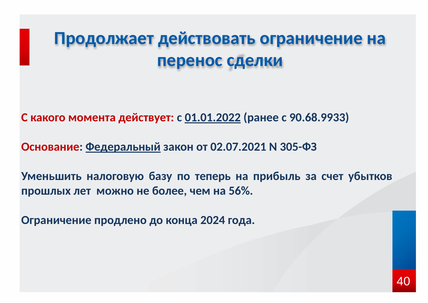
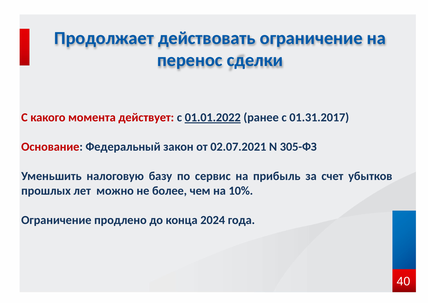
90.68.9933: 90.68.9933 -> 01.31.2017
Федеральный underline: present -> none
теперь: теперь -> сервис
56%: 56% -> 10%
